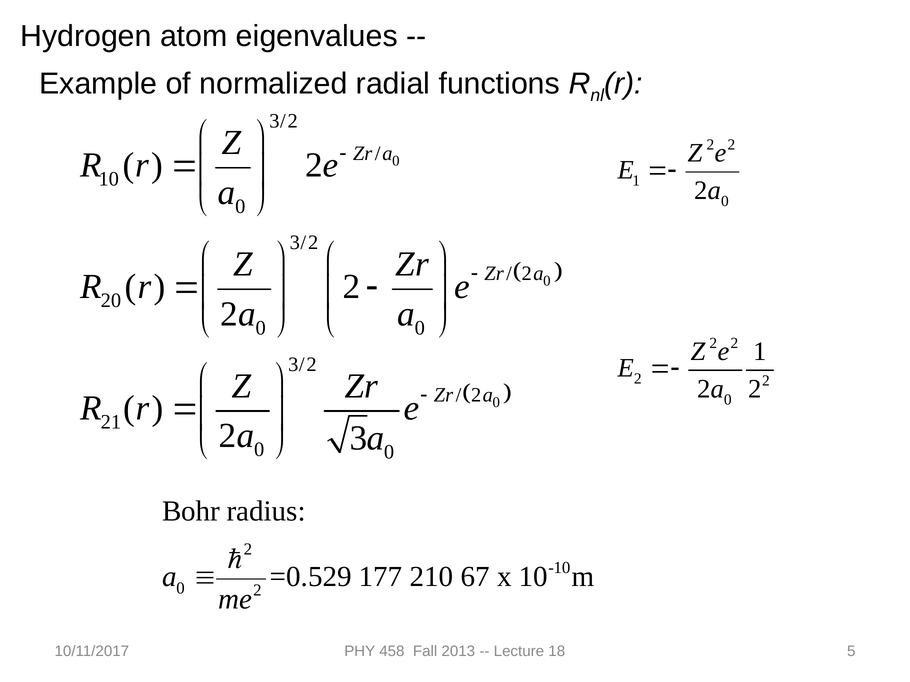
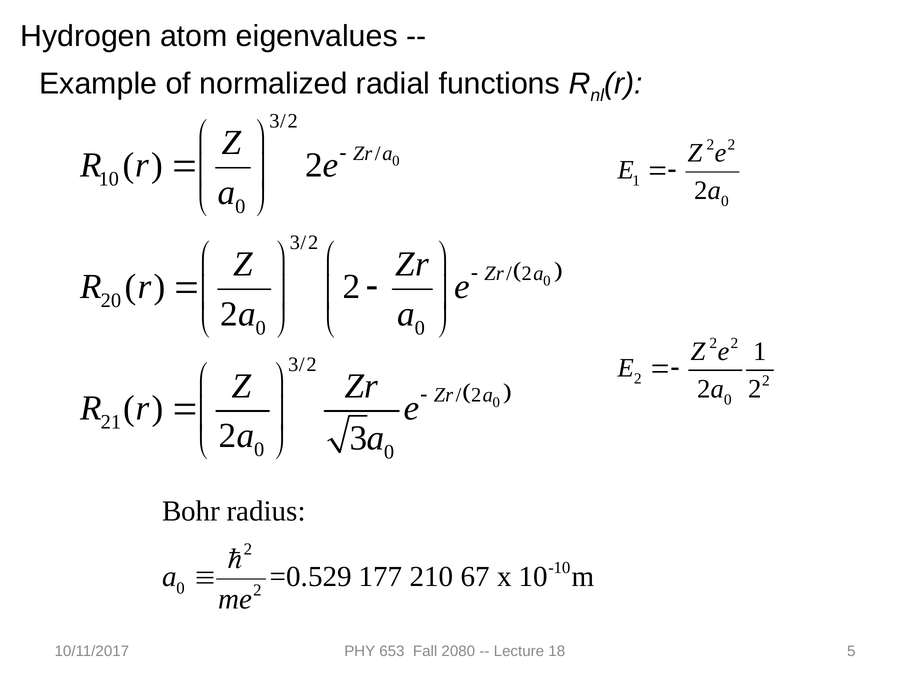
458: 458 -> 653
2013: 2013 -> 2080
